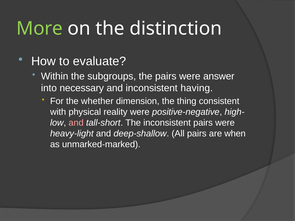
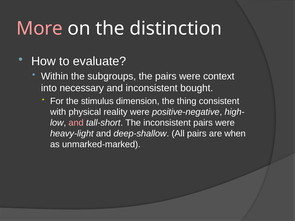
More colour: light green -> pink
answer: answer -> context
having: having -> bought
whether: whether -> stimulus
